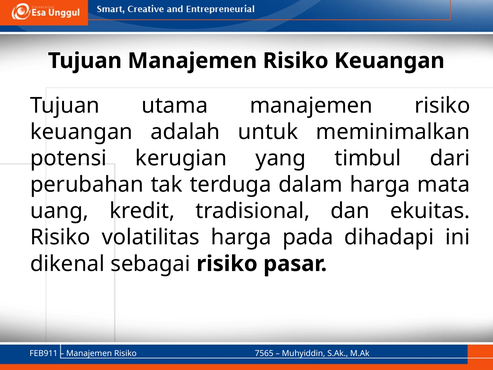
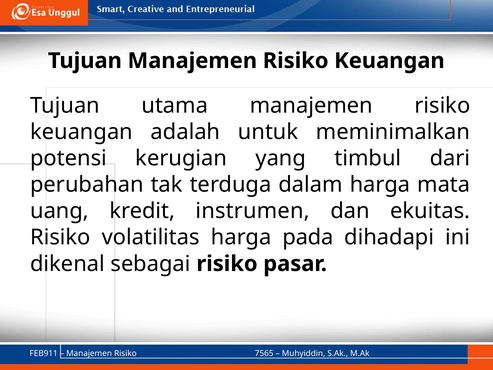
tradisional: tradisional -> instrumen
